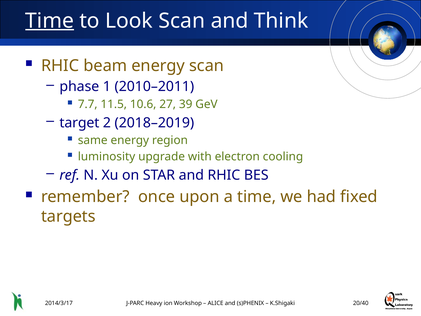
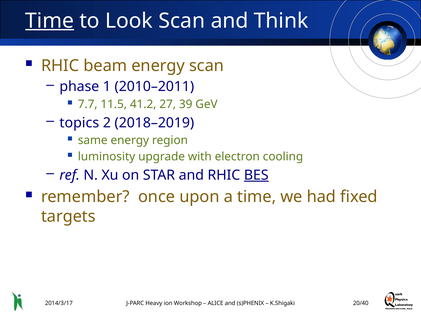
10.6: 10.6 -> 41.2
target: target -> topics
BES underline: none -> present
